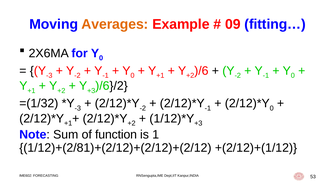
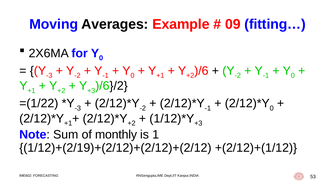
Averages colour: orange -> black
=(1/32: =(1/32 -> =(1/22
function: function -> monthly
1/12)+(2/81)+(2/12)+(2/12)+(2/12: 1/12)+(2/81)+(2/12)+(2/12)+(2/12 -> 1/12)+(2/19)+(2/12)+(2/12)+(2/12
